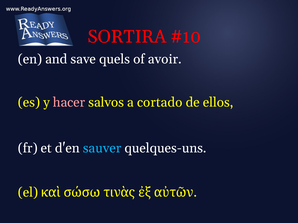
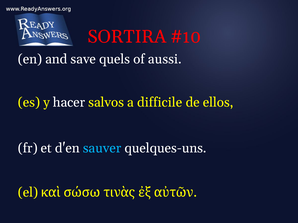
avoir: avoir -> aussi
hacer colour: pink -> white
cortado: cortado -> difficile
